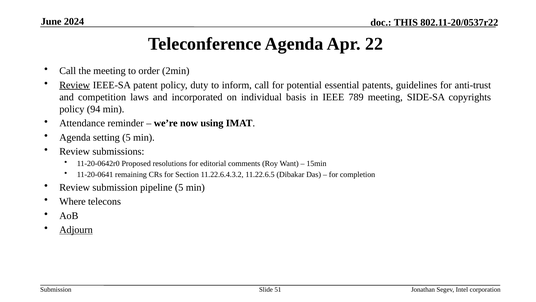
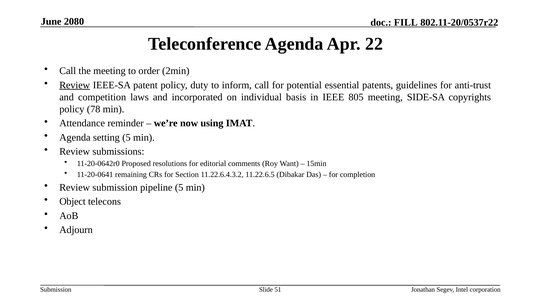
2024: 2024 -> 2080
THIS: THIS -> FILL
789: 789 -> 805
94: 94 -> 78
Where: Where -> Object
Adjourn underline: present -> none
